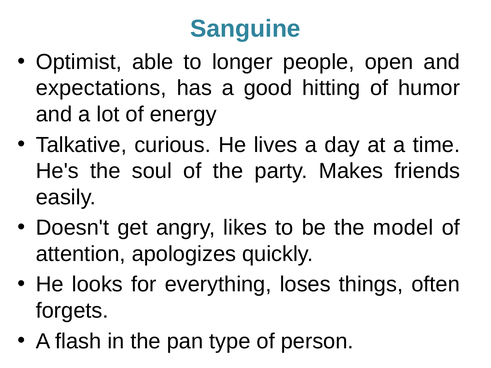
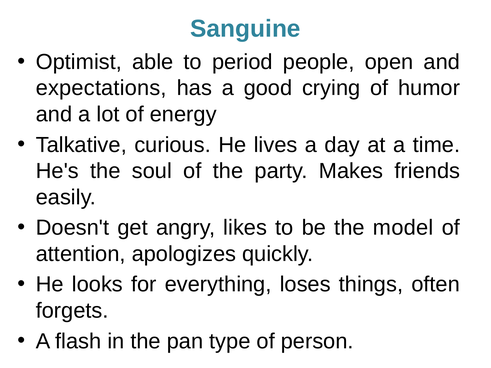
longer: longer -> period
hitting: hitting -> crying
